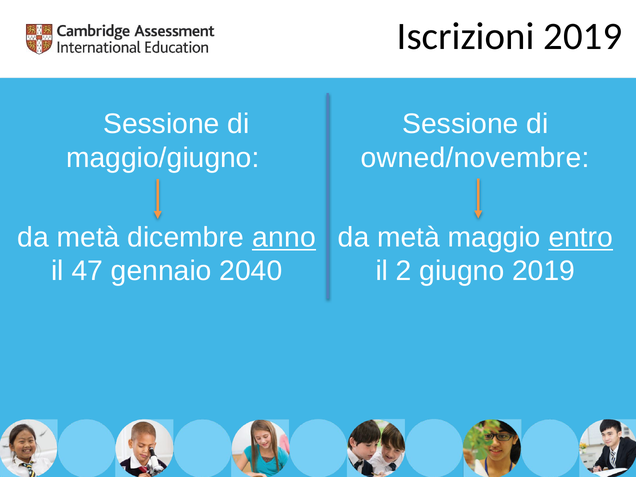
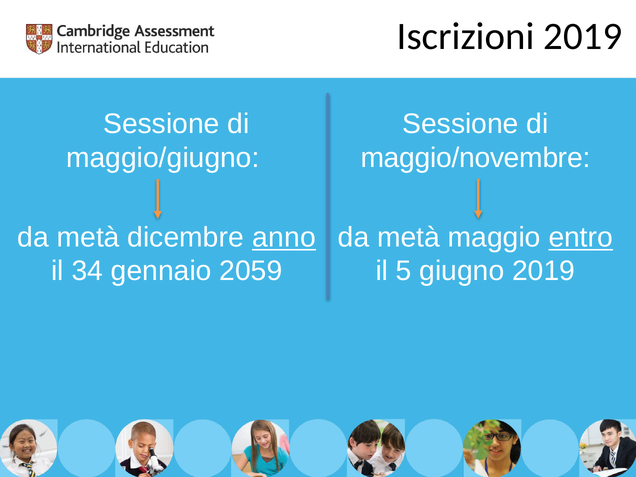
owned/novembre: owned/novembre -> maggio/novembre
47: 47 -> 34
2040: 2040 -> 2059
2: 2 -> 5
